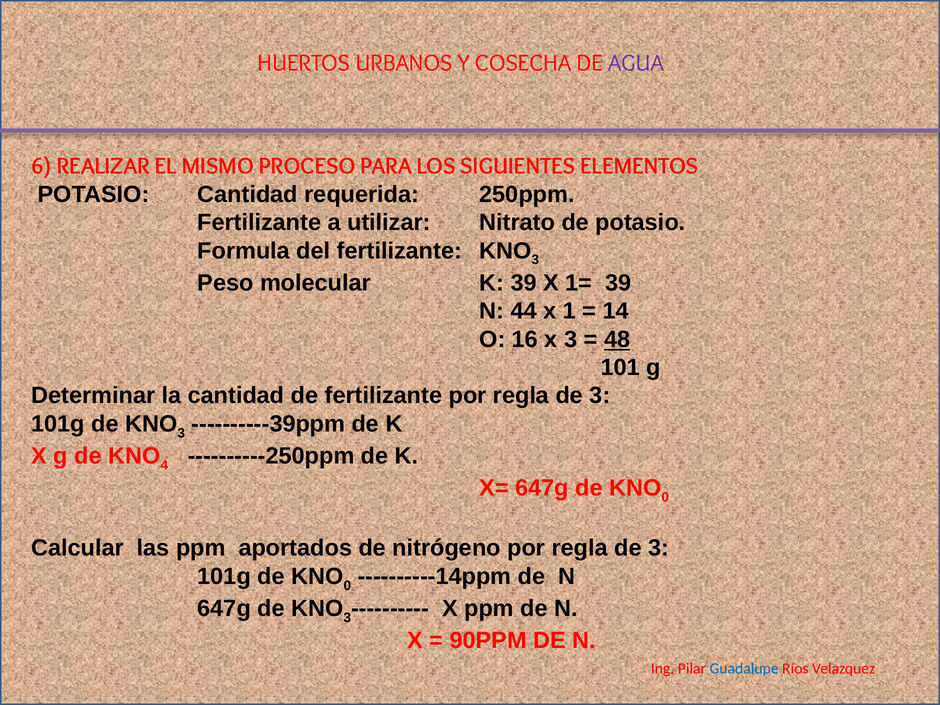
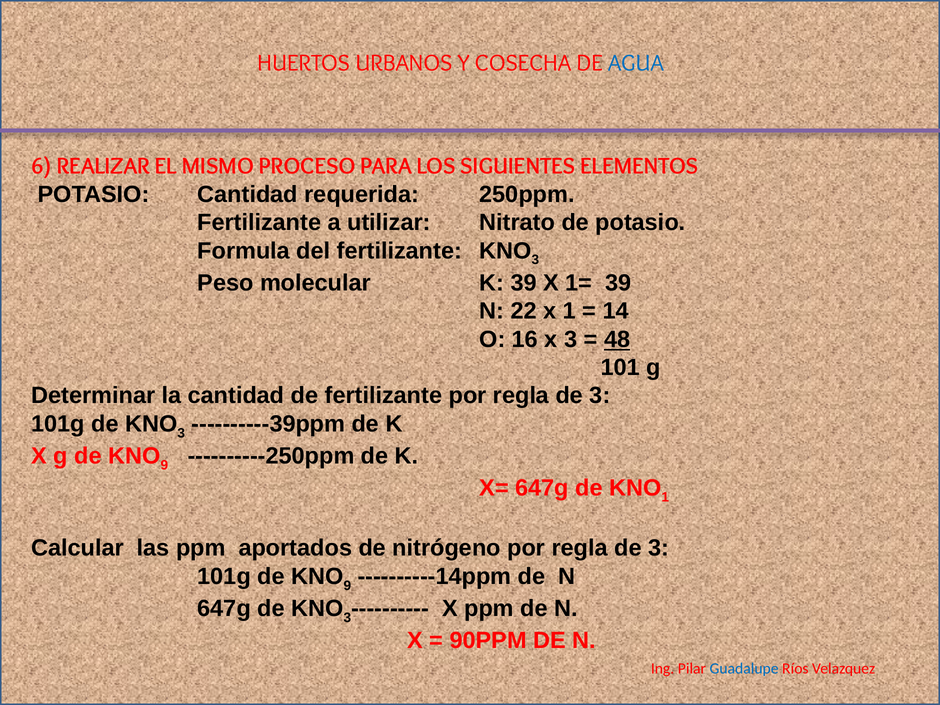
AGUA colour: purple -> blue
44: 44 -> 22
4 at (164, 465): 4 -> 9
0 at (665, 497): 0 -> 1
0 at (347, 586): 0 -> 9
